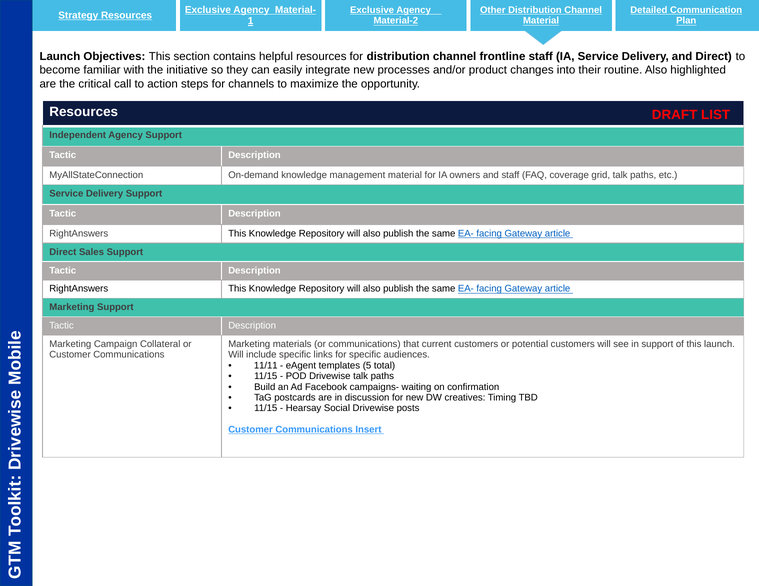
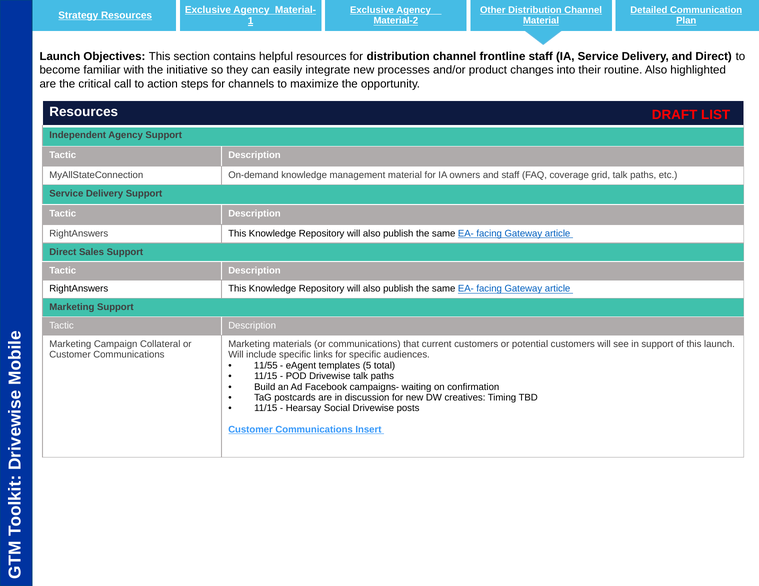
11/11: 11/11 -> 11/55
